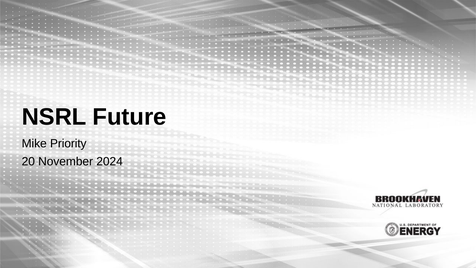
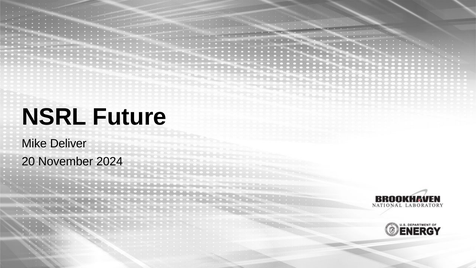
Priority: Priority -> Deliver
